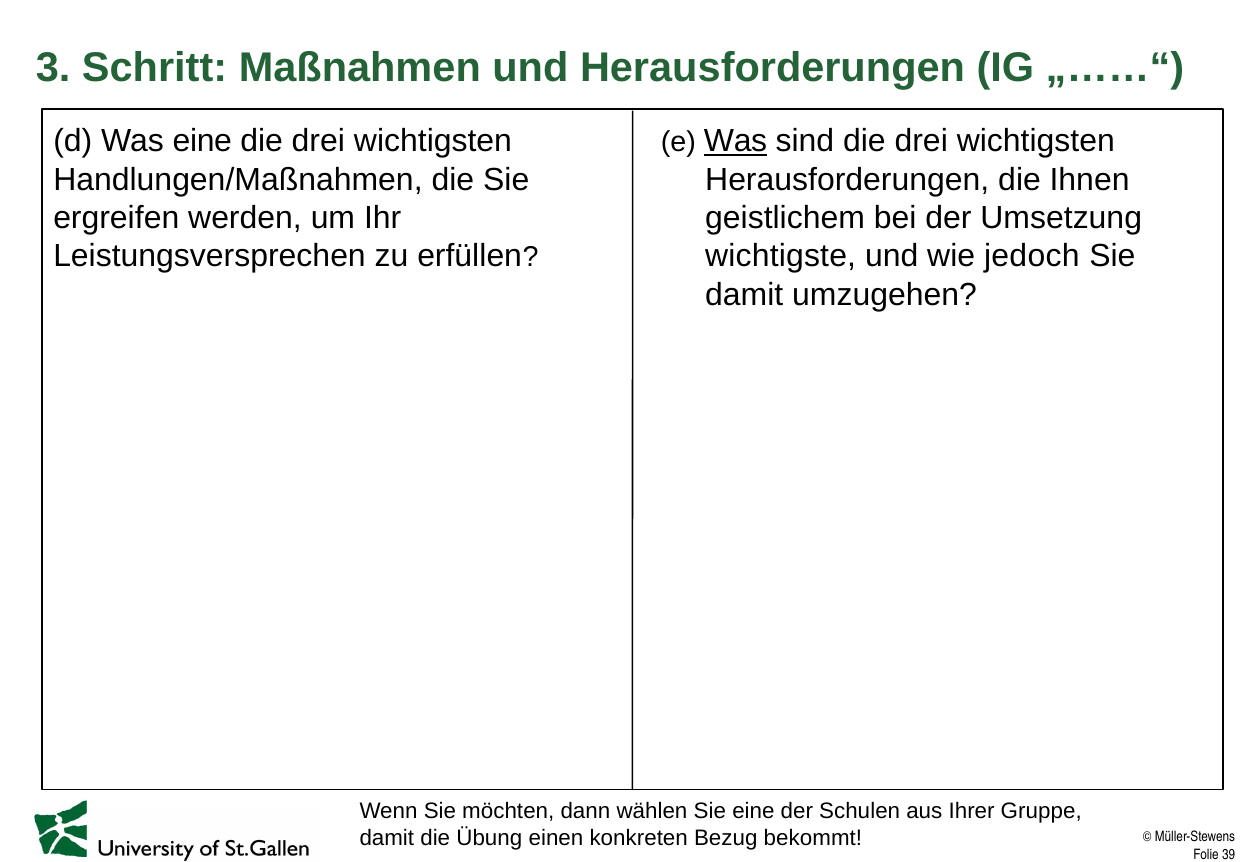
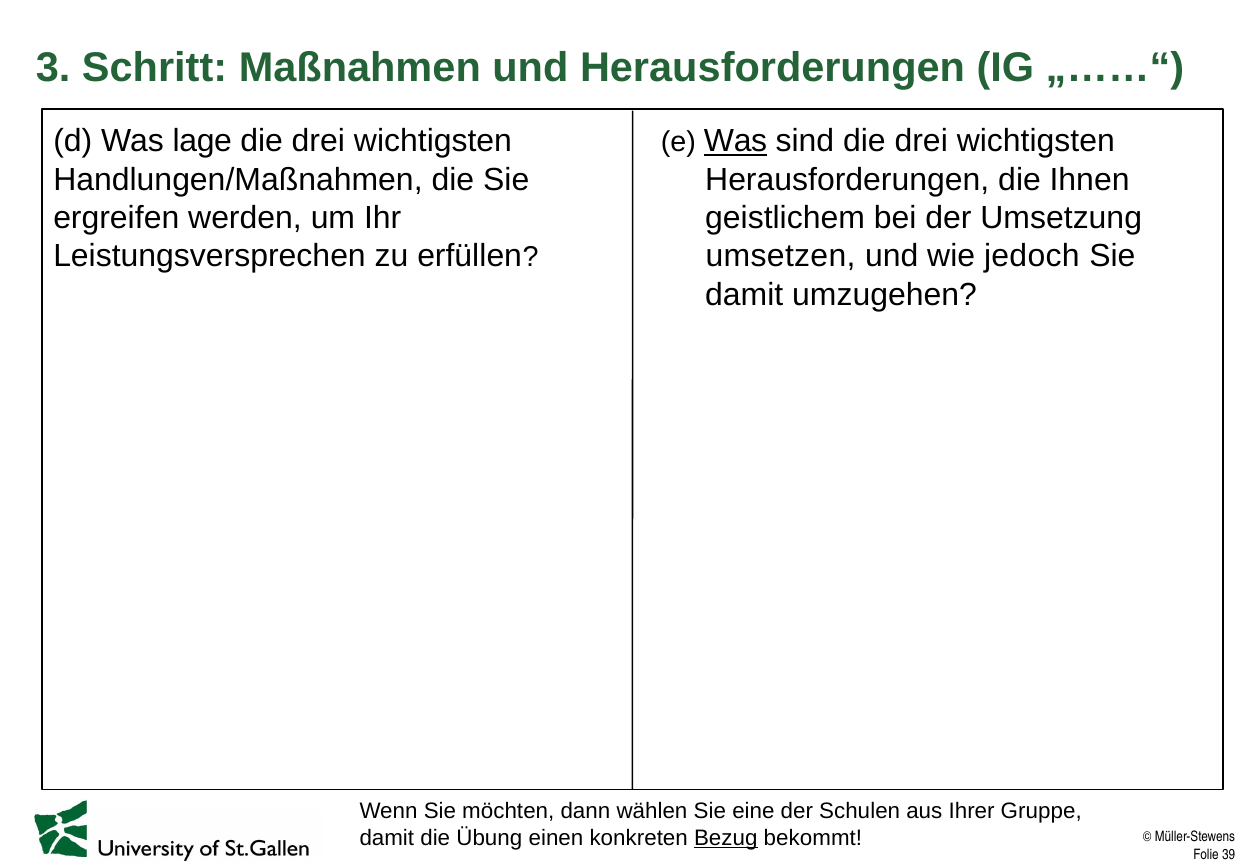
Was eine: eine -> lage
wichtigste: wichtigste -> umsetzen
Bezug underline: none -> present
